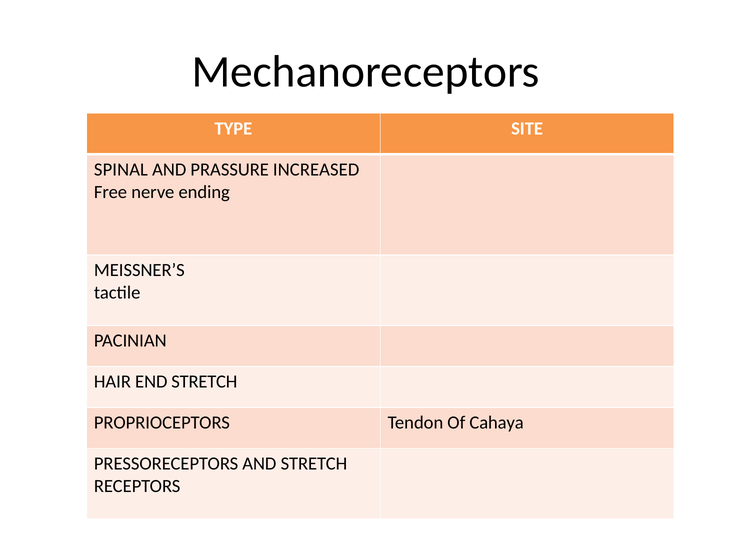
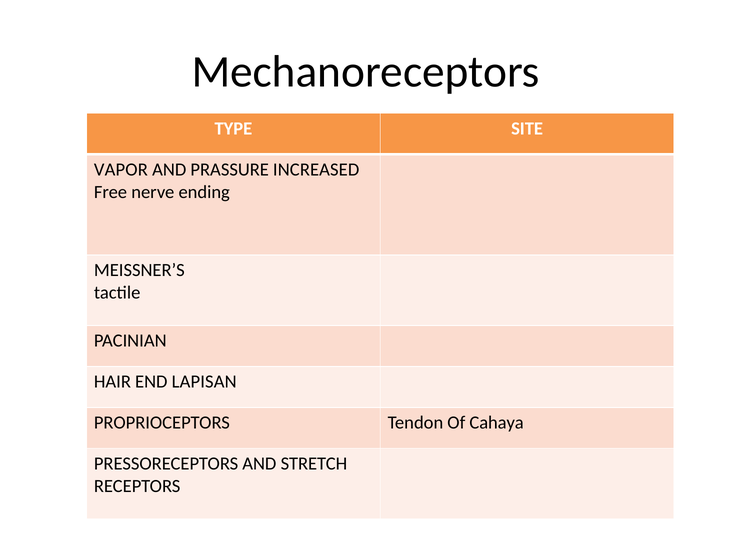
SPINAL: SPINAL -> VAPOR
END STRETCH: STRETCH -> LAPISAN
